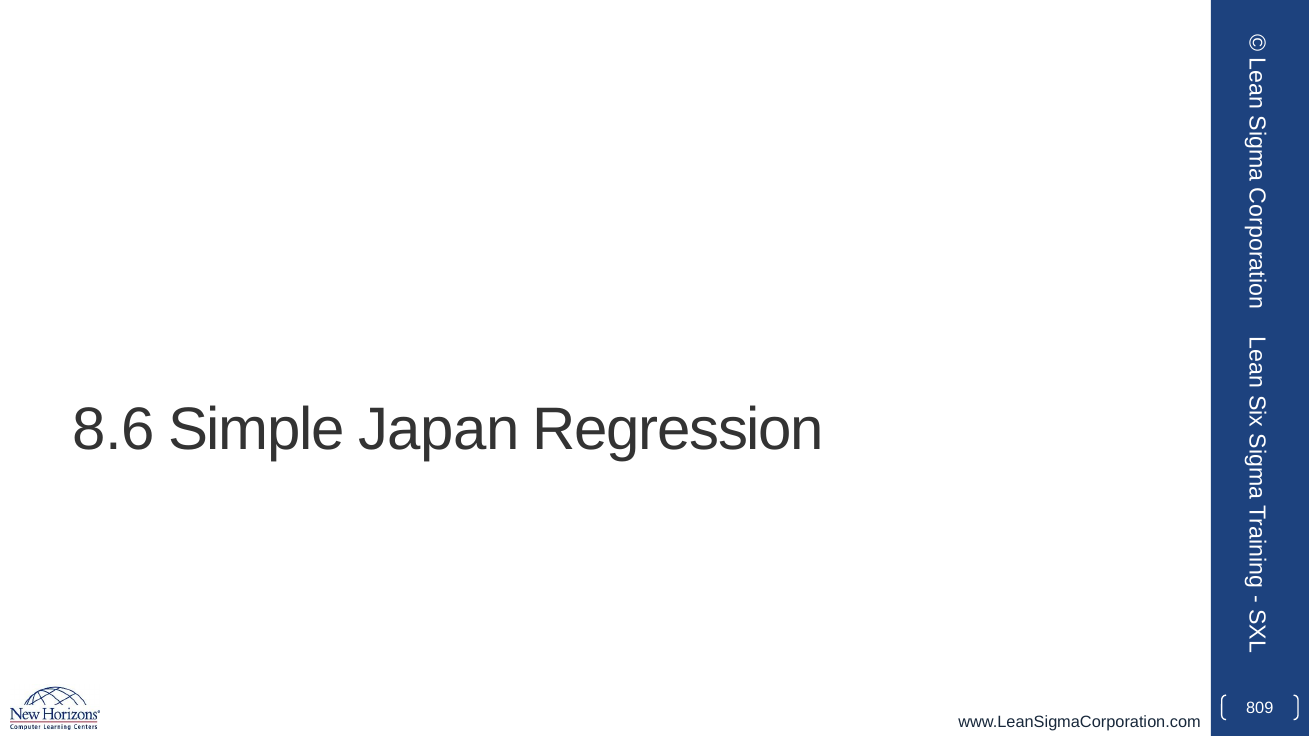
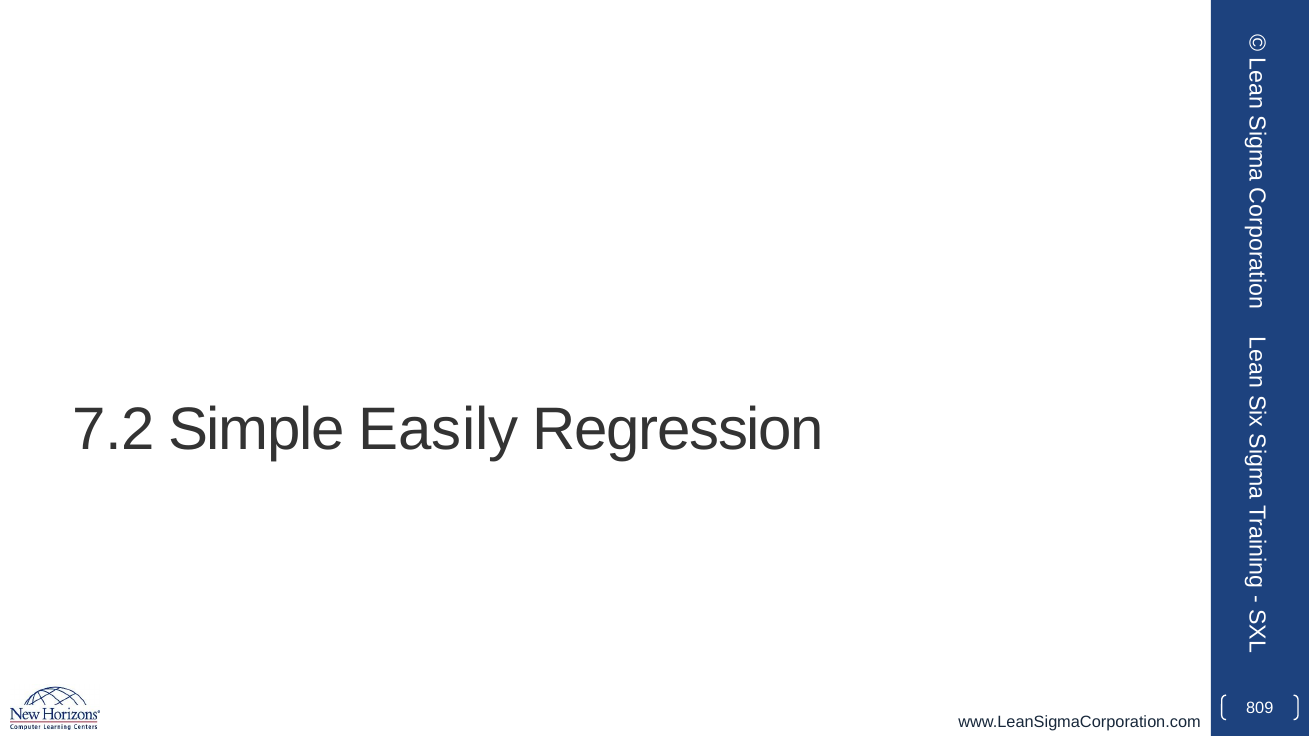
8.6: 8.6 -> 7.2
Japan: Japan -> Easily
